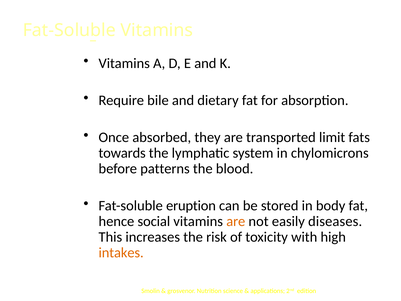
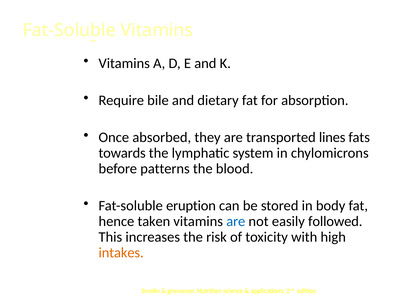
limit: limit -> lines
social: social -> taken
are at (236, 221) colour: orange -> blue
diseases: diseases -> followed
